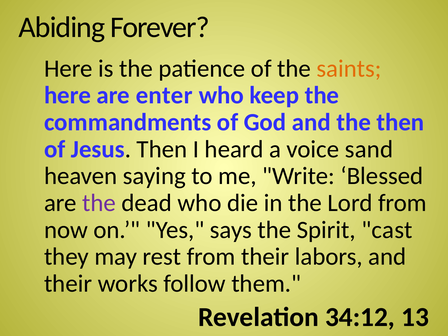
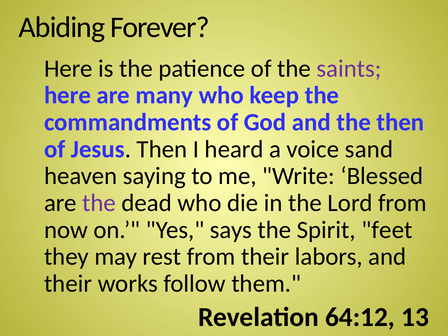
saints colour: orange -> purple
enter: enter -> many
cast: cast -> feet
34:12: 34:12 -> 64:12
